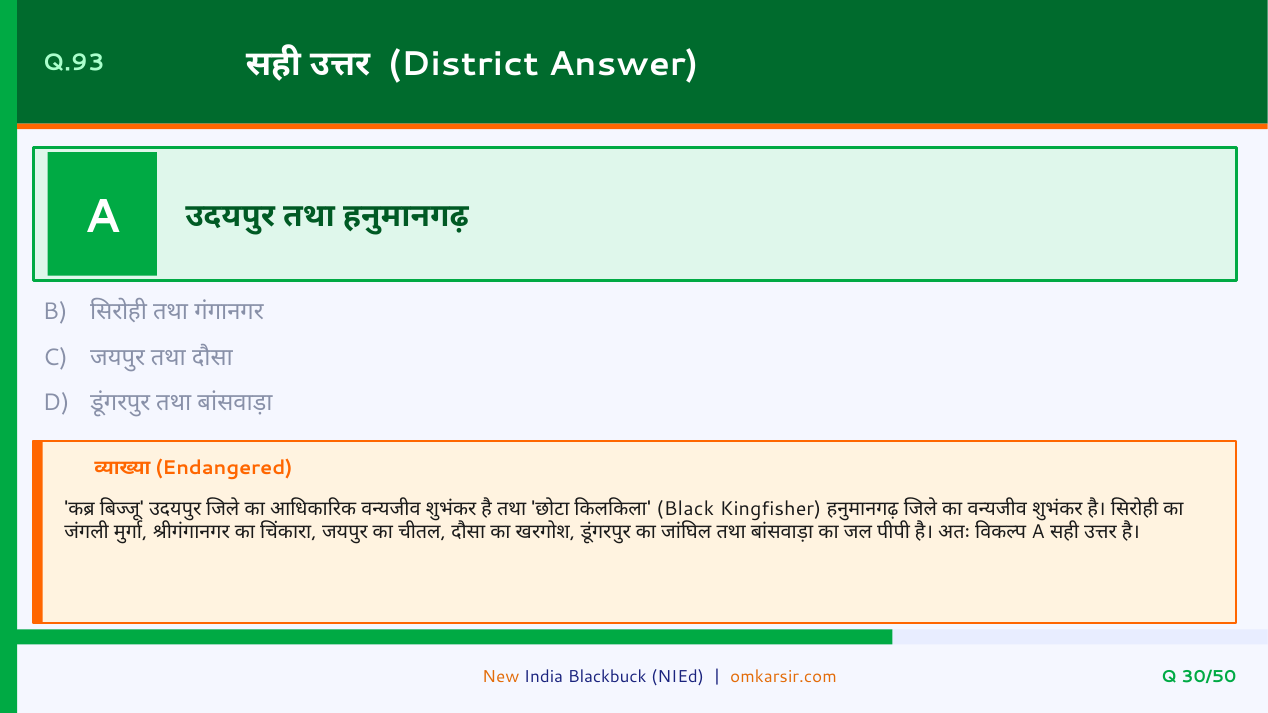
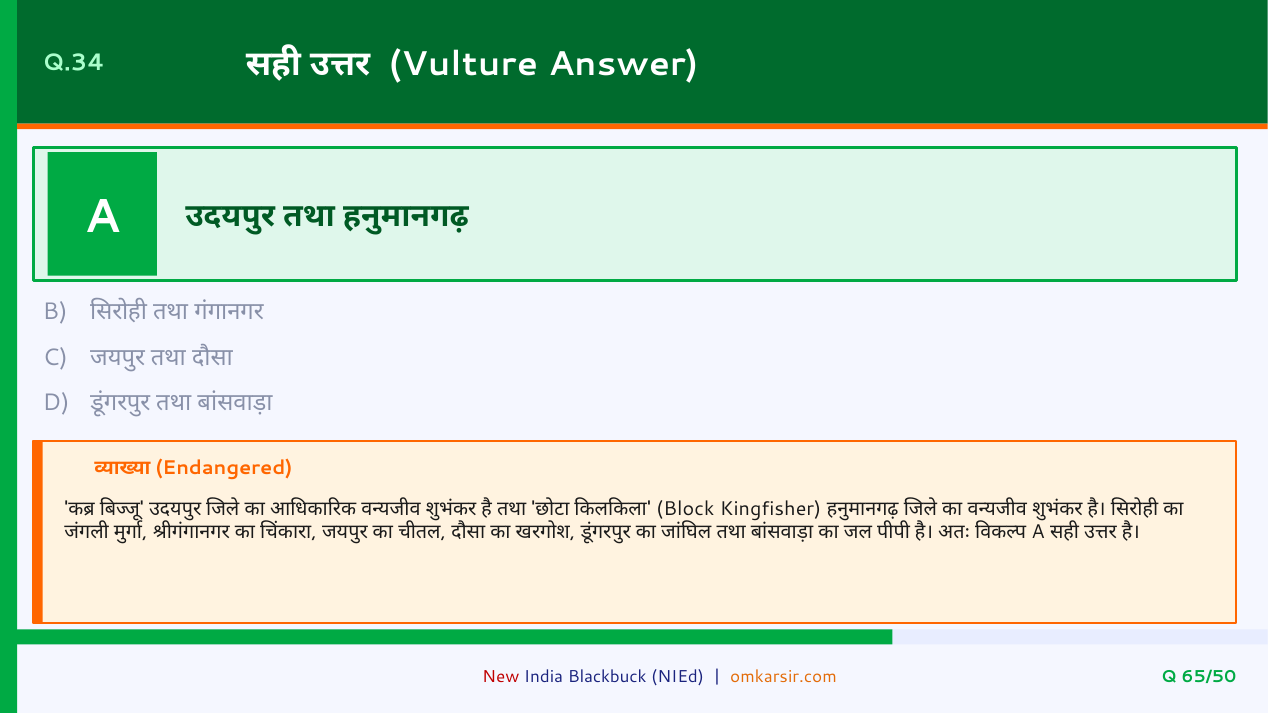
Q.93: Q.93 -> Q.34
District: District -> Vulture
Black: Black -> Block
New colour: orange -> red
30/50: 30/50 -> 65/50
